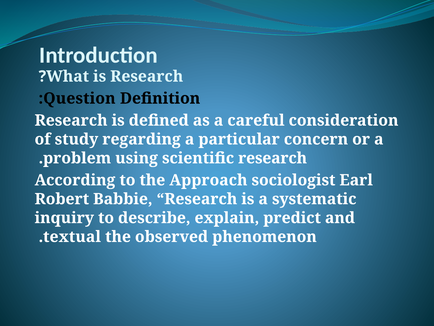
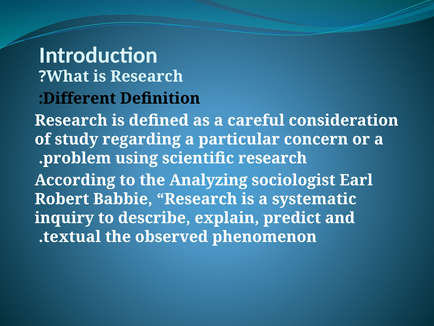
Question: Question -> Different
Approach: Approach -> Analyzing
